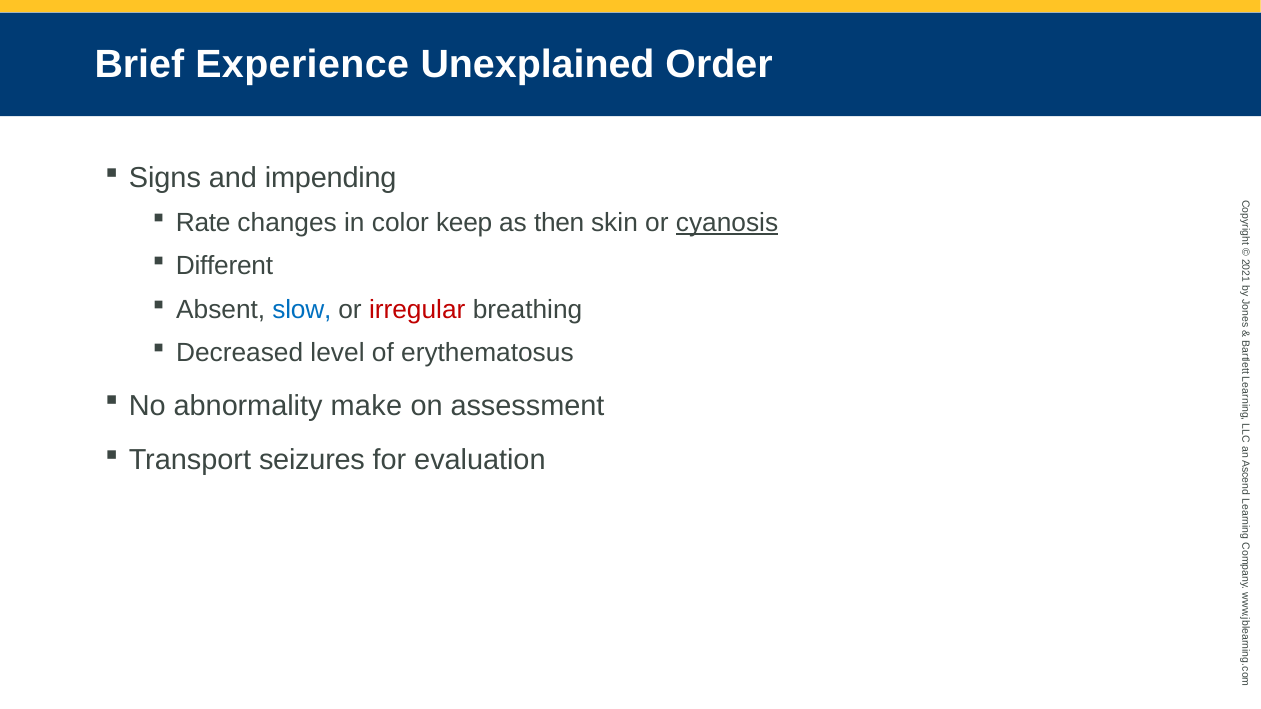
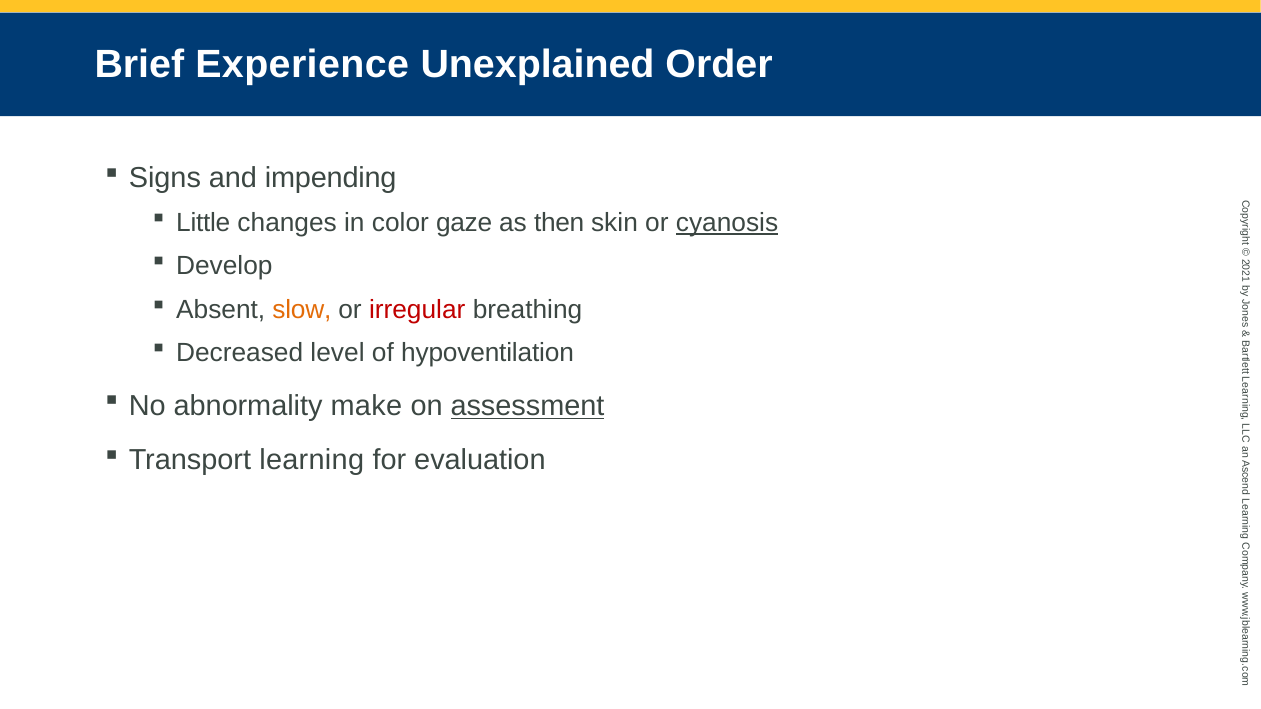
Rate: Rate -> Little
keep: keep -> gaze
Different: Different -> Develop
slow colour: blue -> orange
erythematosus: erythematosus -> hypoventilation
assessment underline: none -> present
seizures: seizures -> learning
